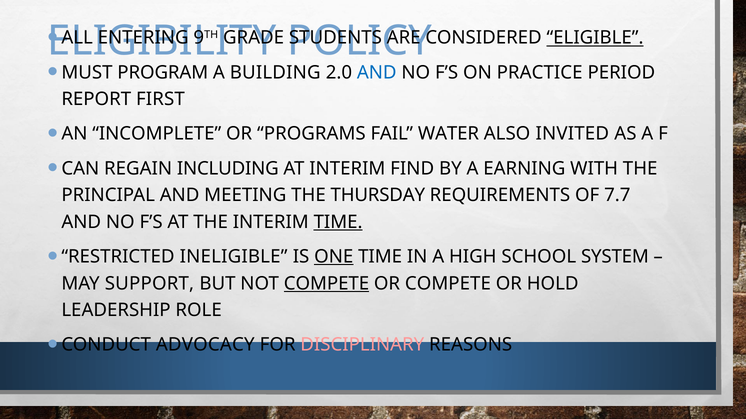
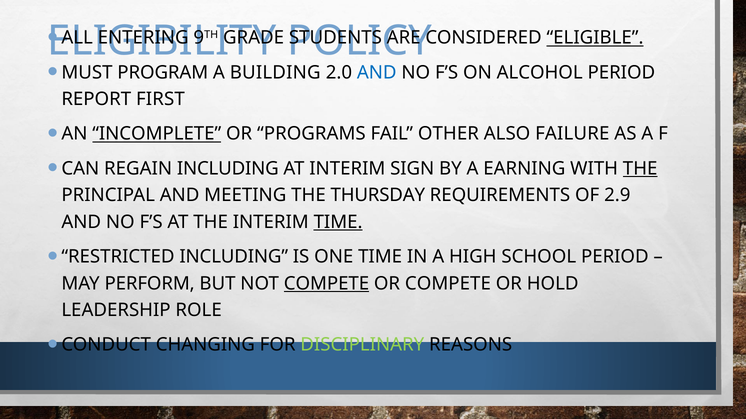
PRACTICE: PRACTICE -> ALCOHOL
INCOMPLETE underline: none -> present
WATER: WATER -> OTHER
INVITED: INVITED -> FAILURE
FIND: FIND -> SIGN
THE at (640, 169) underline: none -> present
7.7: 7.7 -> 2.9
RESTRICTED INELIGIBLE: INELIGIBLE -> INCLUDING
ONE underline: present -> none
SCHOOL SYSTEM: SYSTEM -> PERIOD
SUPPORT: SUPPORT -> PERFORM
ADVOCACY: ADVOCACY -> CHANGING
DISCIPLINARY colour: pink -> light green
